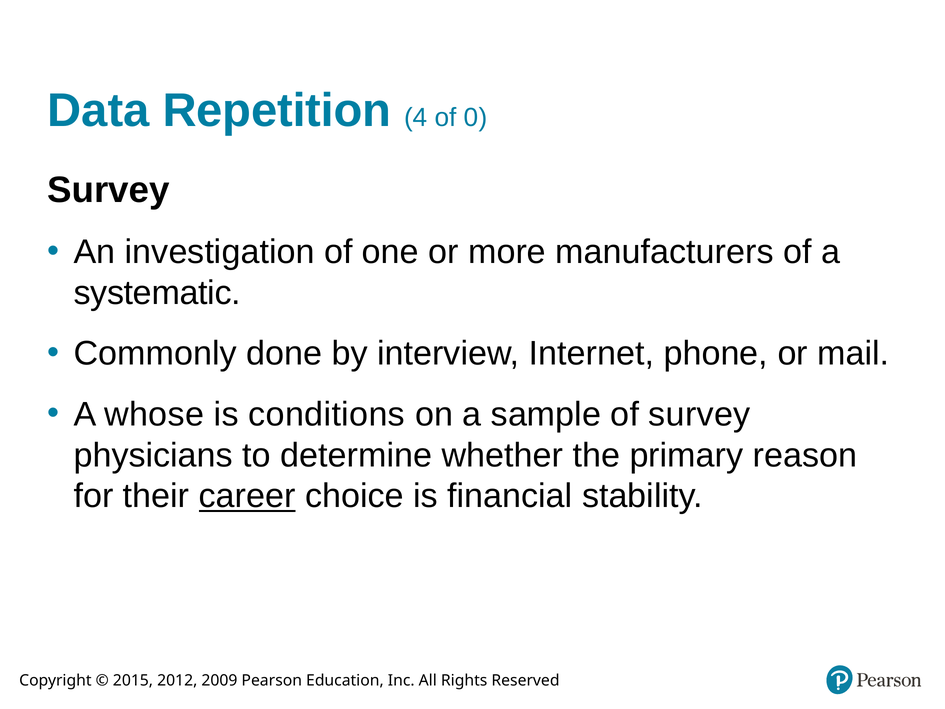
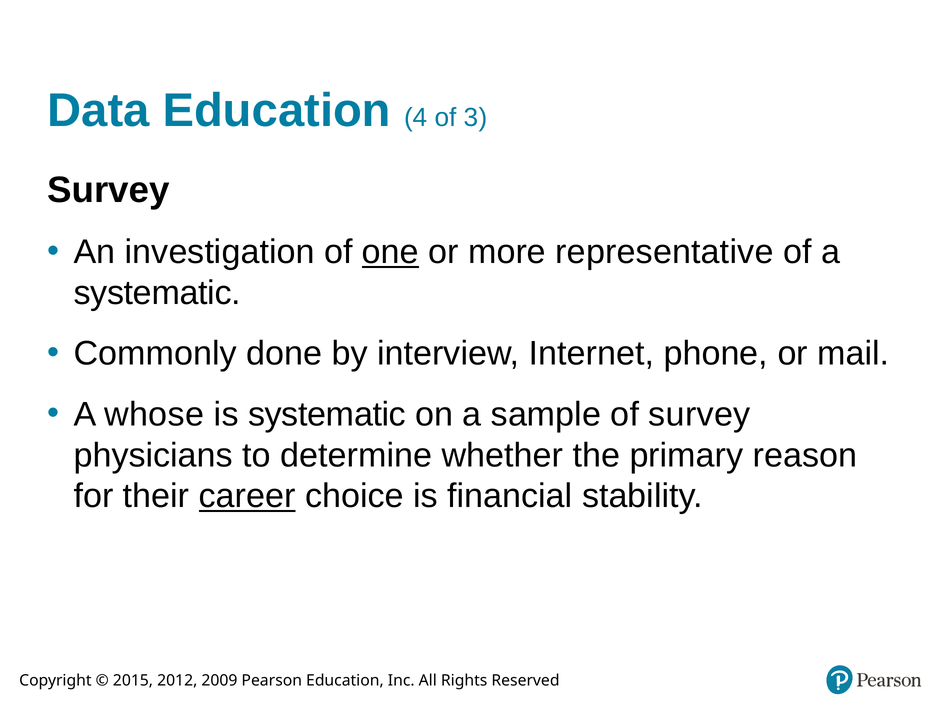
Data Repetition: Repetition -> Education
0: 0 -> 3
one underline: none -> present
manufacturers: manufacturers -> representative
is conditions: conditions -> systematic
